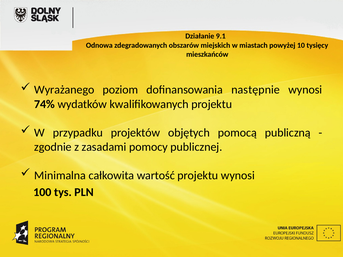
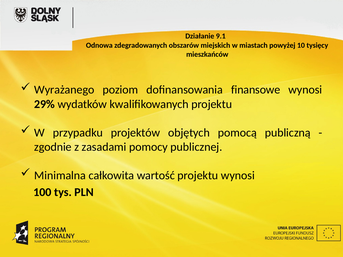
następnie: następnie -> finansowe
74%: 74% -> 29%
